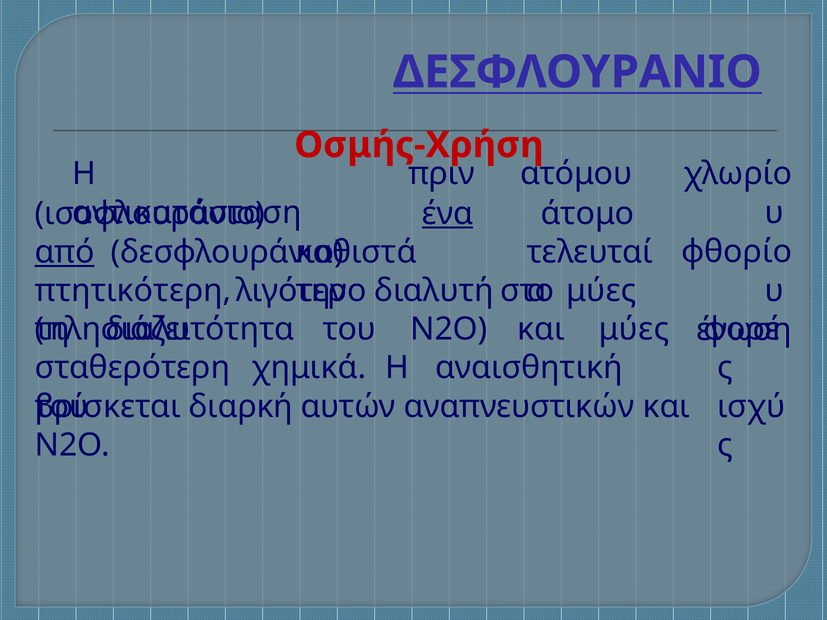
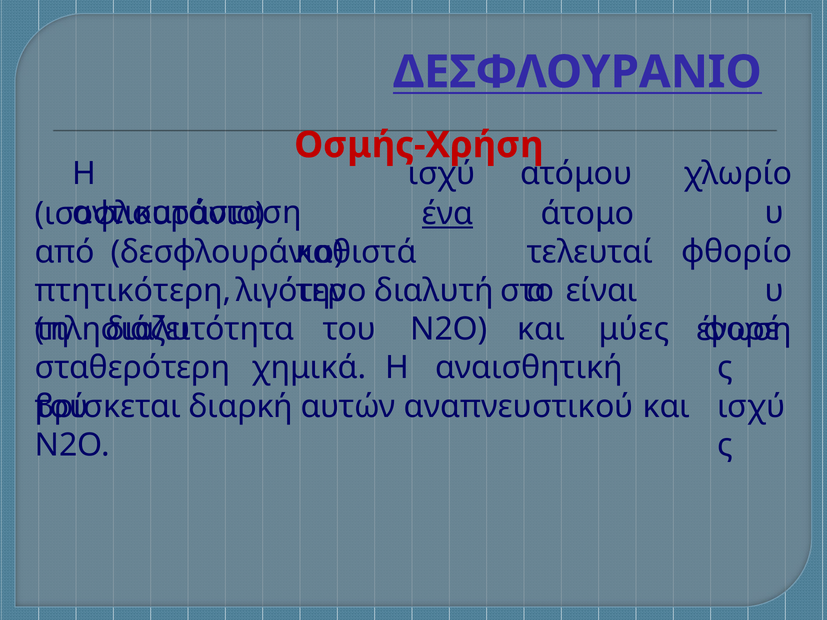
πριν at (442, 174): πριν -> ισχύ
από underline: present -> none
μύες at (601, 291): μύες -> είναι
αναπνευστικών: αναπνευστικών -> αναπνευστικού
